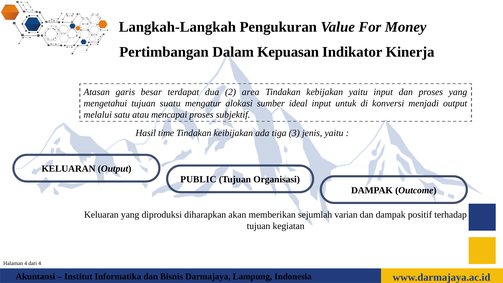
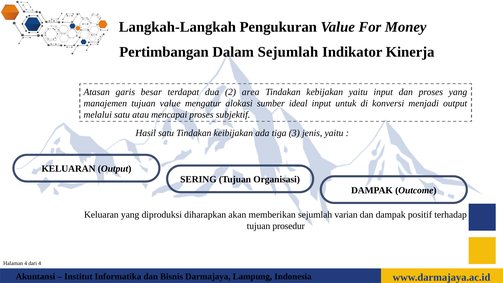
Dalam Kepuasan: Kepuasan -> Sejumlah
mengetahui: mengetahui -> manajemen
tujuan suatu: suatu -> value
Hasil time: time -> satu
PUBLIC: PUBLIC -> SERING
kegiatan: kegiatan -> prosedur
